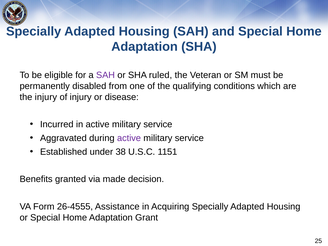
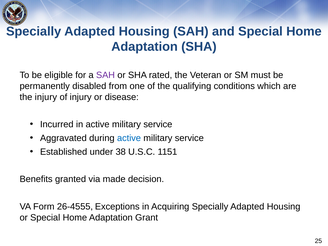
ruled: ruled -> rated
active at (129, 138) colour: purple -> blue
Assistance: Assistance -> Exceptions
